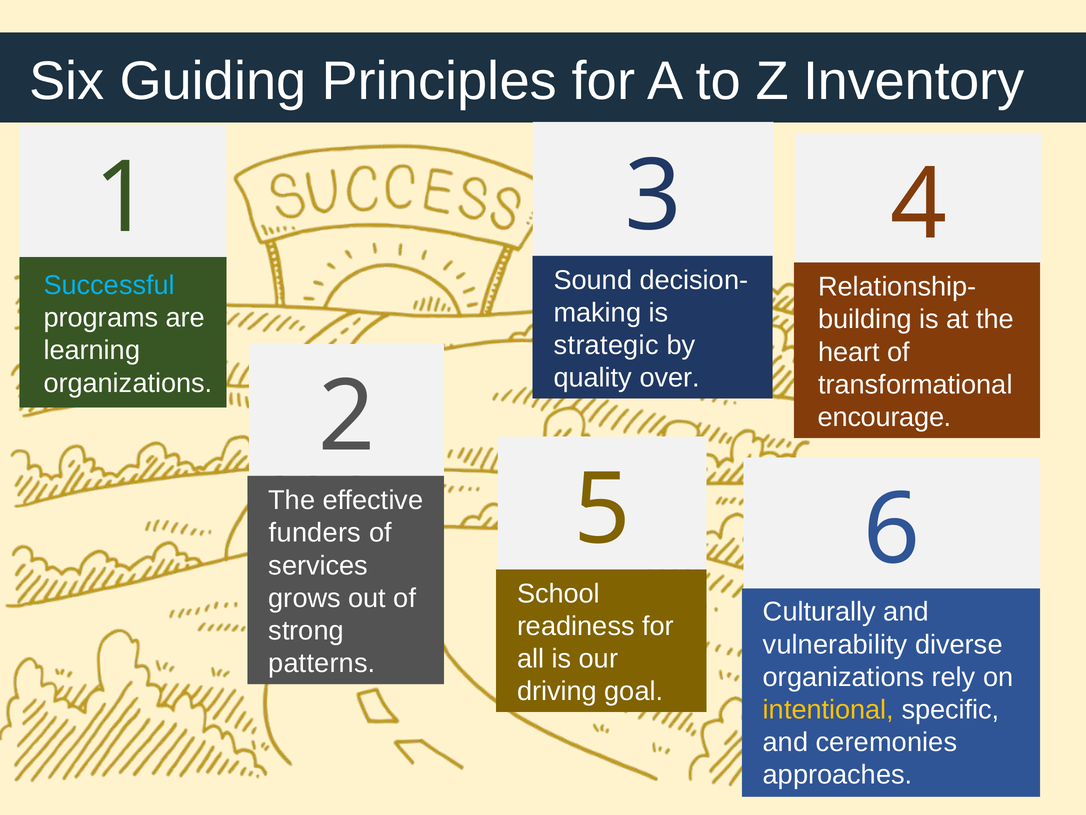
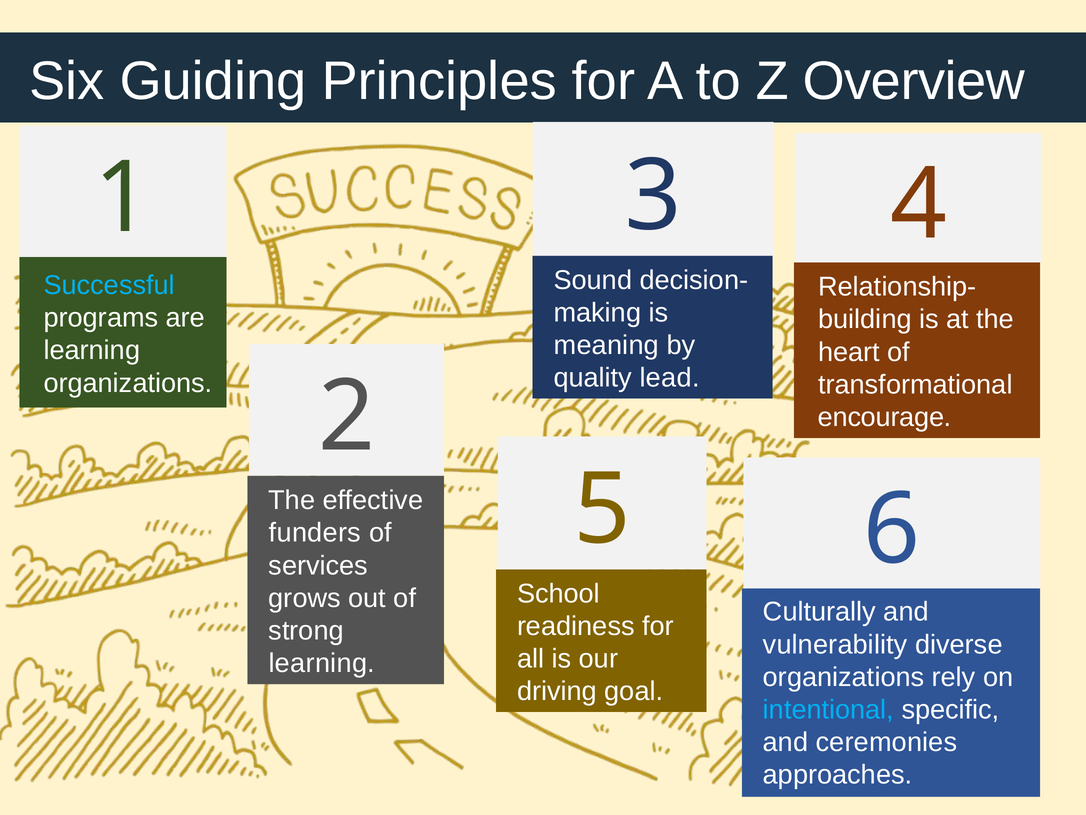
Inventory: Inventory -> Overview
strategic: strategic -> meaning
over: over -> lead
patterns at (322, 663): patterns -> learning
intentional colour: yellow -> light blue
